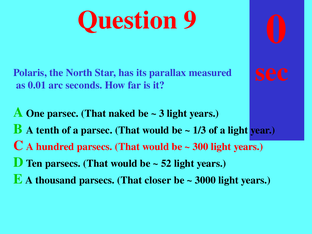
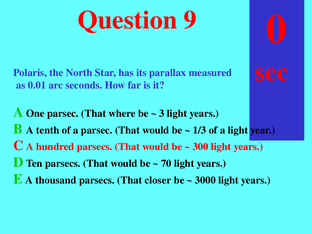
naked: naked -> where
52: 52 -> 70
